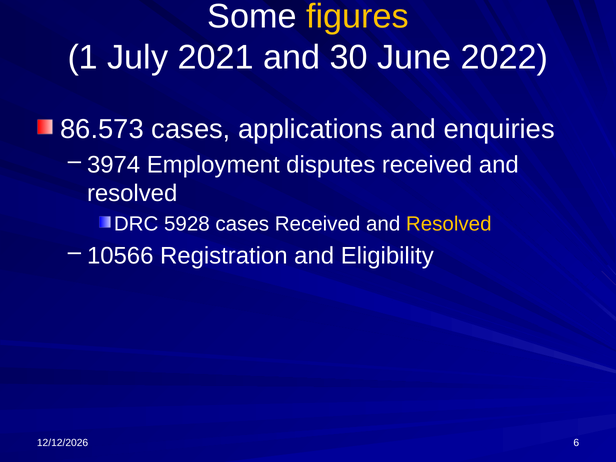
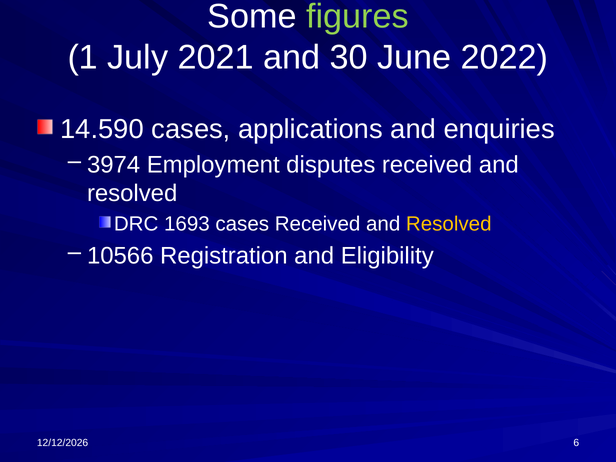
figures colour: yellow -> light green
86.573: 86.573 -> 14.590
5928: 5928 -> 1693
